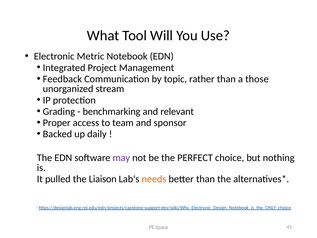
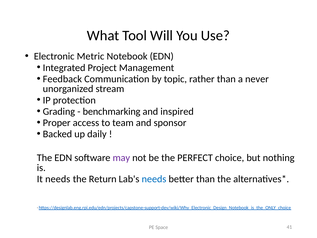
those: those -> never
relevant: relevant -> inspired
It pulled: pulled -> needs
Liaison: Liaison -> Return
needs at (154, 179) colour: orange -> blue
